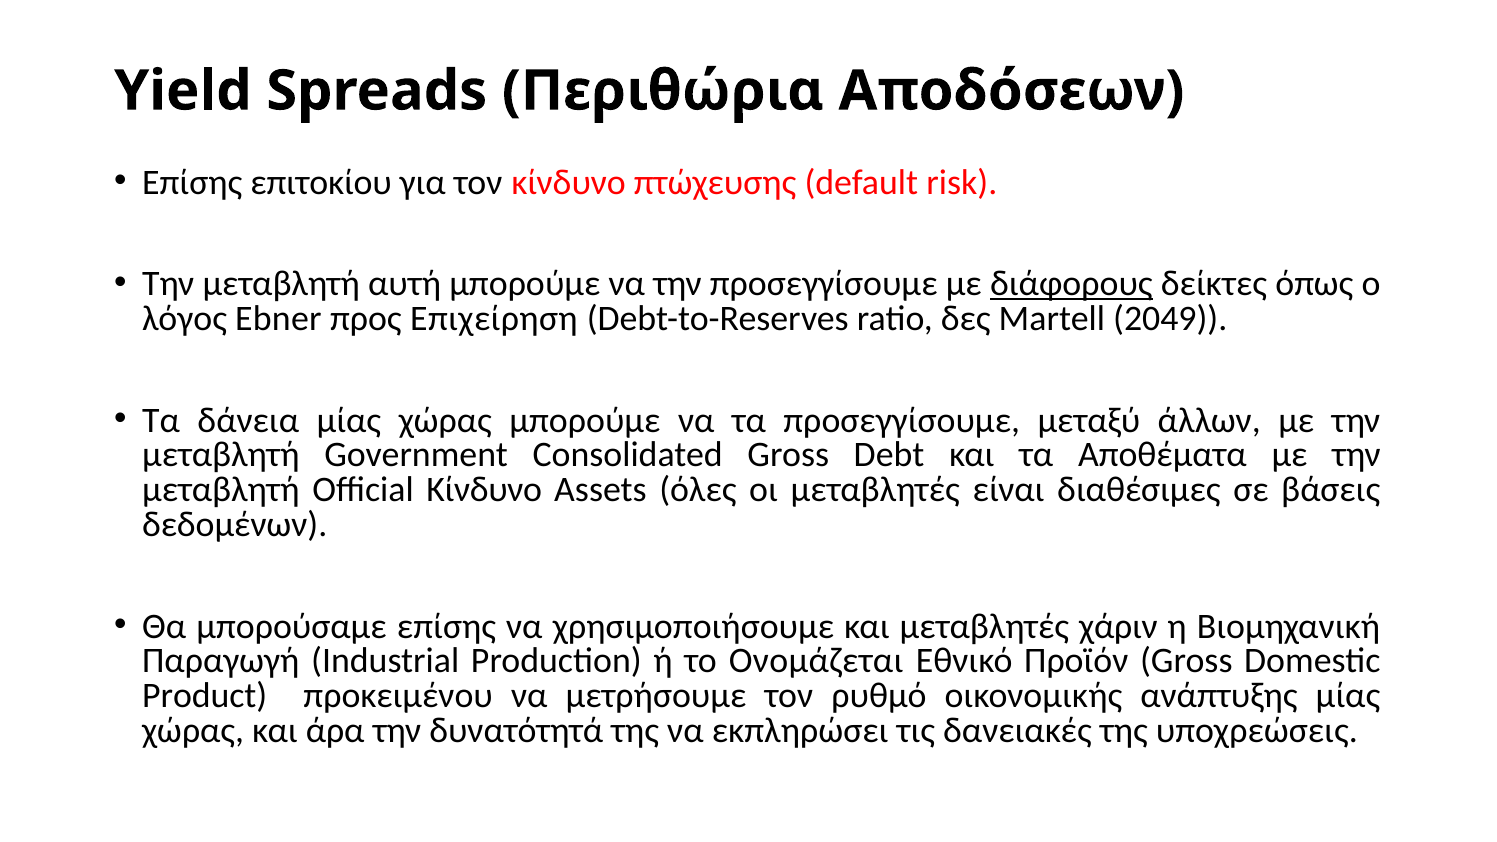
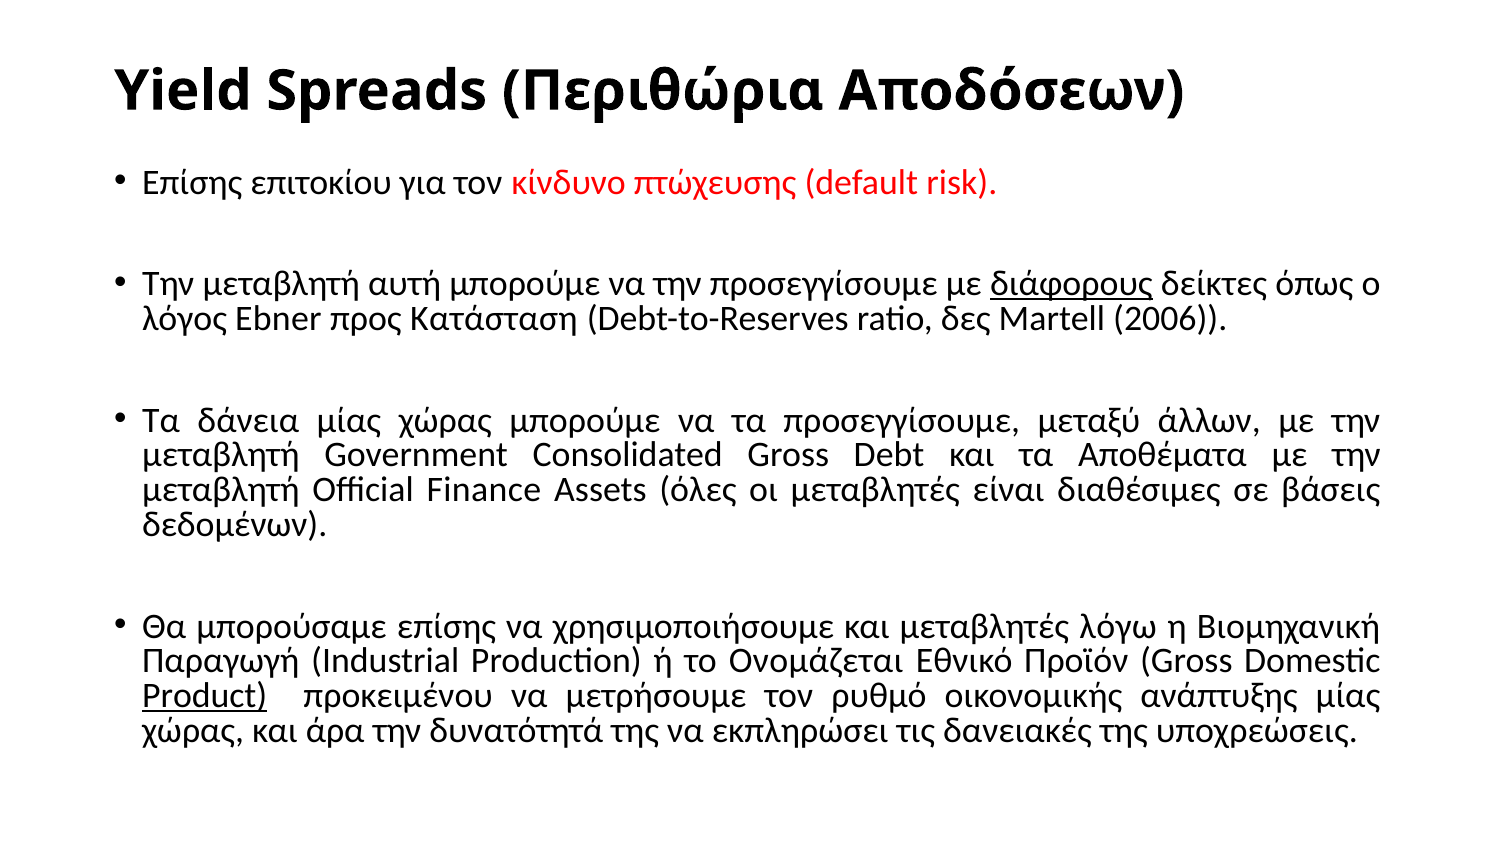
Επιχείρηση: Επιχείρηση -> Κατάσταση
2049: 2049 -> 2006
Official Κίνδυνο: Κίνδυνο -> Finance
χάριν: χάριν -> λόγω
Product underline: none -> present
